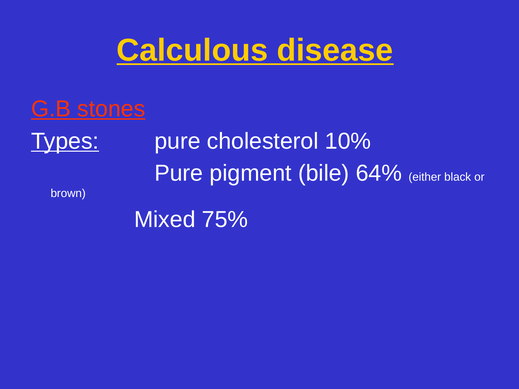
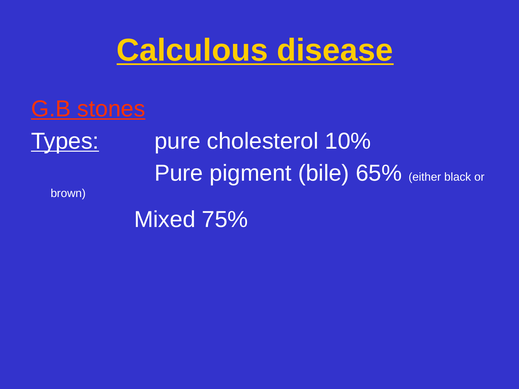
64%: 64% -> 65%
